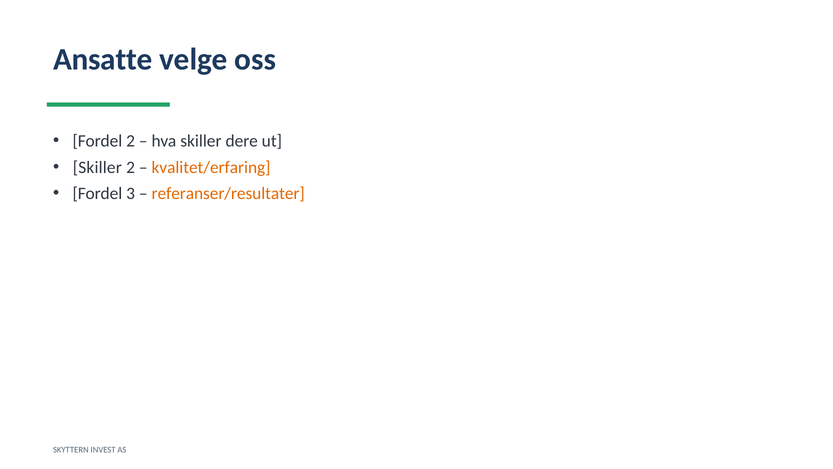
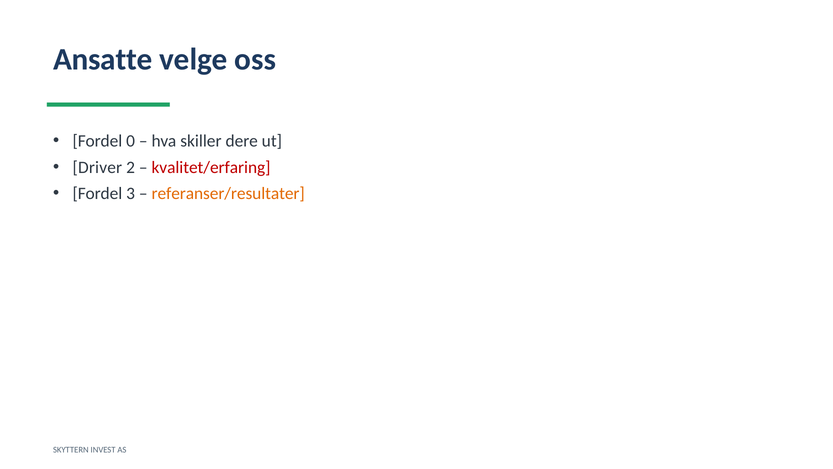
Fordel 2: 2 -> 0
Skiller at (97, 167): Skiller -> Driver
kvalitet/erfaring colour: orange -> red
